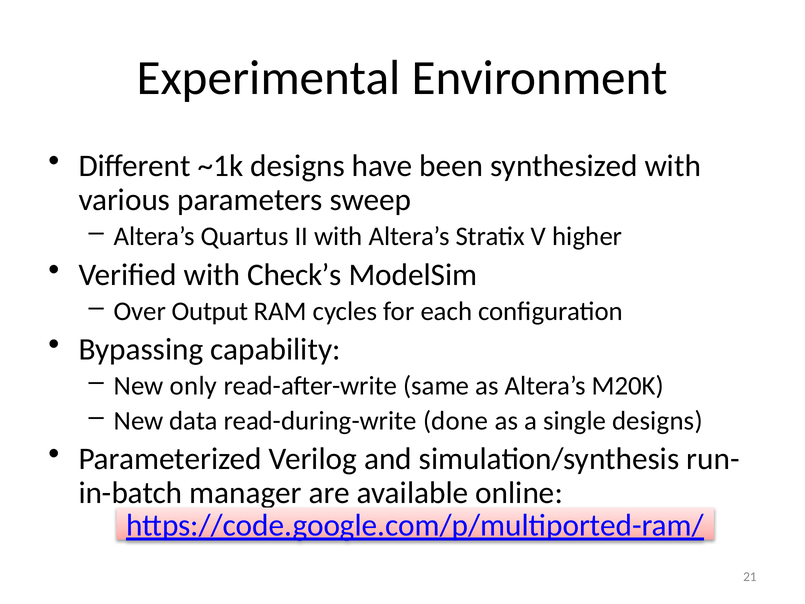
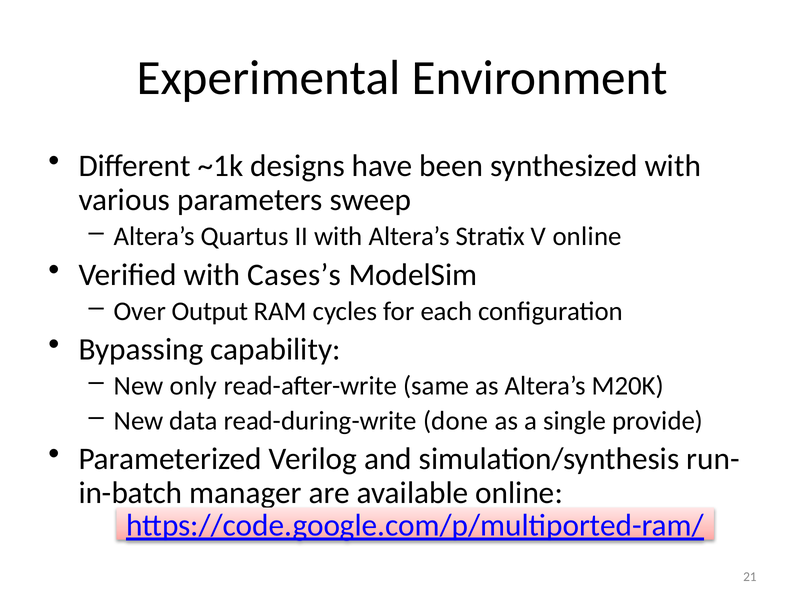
V higher: higher -> online
Check’s: Check’s -> Cases’s
single designs: designs -> provide
